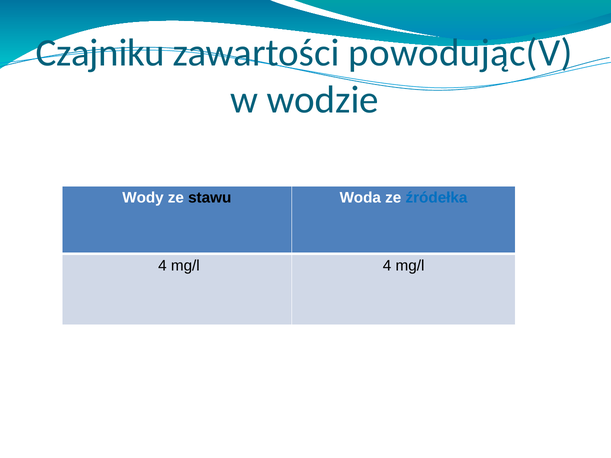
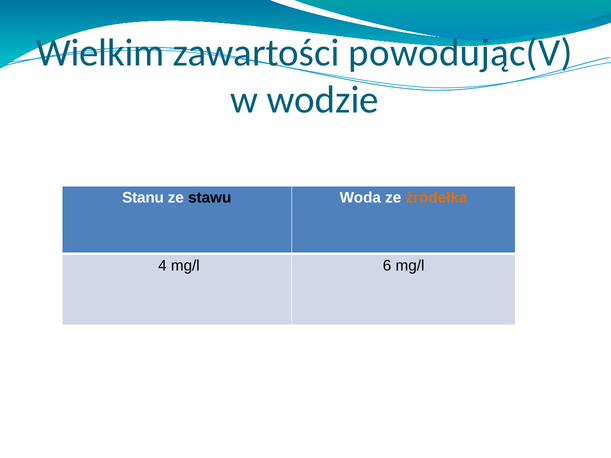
Czajniku: Czajniku -> Wielkim
Wody: Wody -> Stanu
źródełka colour: blue -> orange
mg/l 4: 4 -> 6
